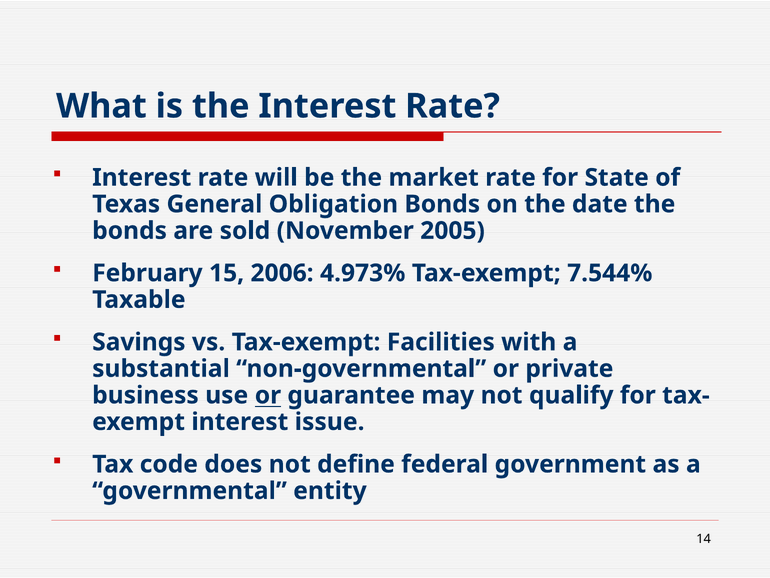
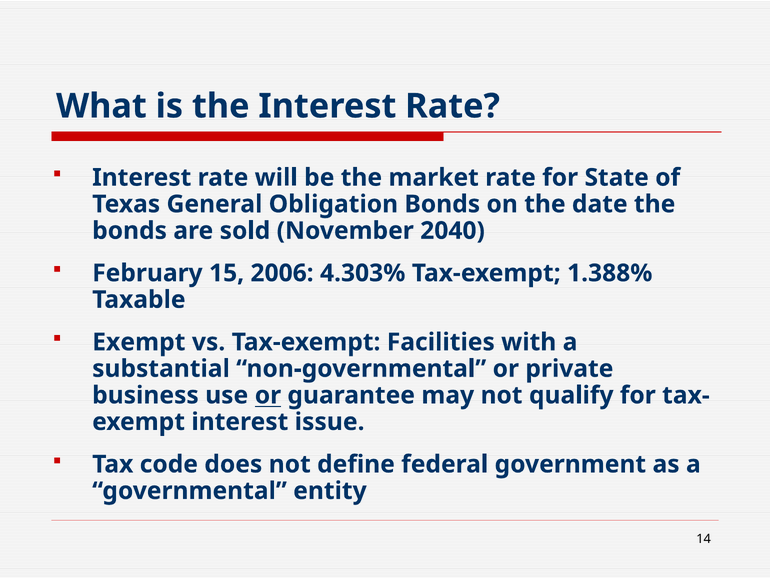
2005: 2005 -> 2040
4.973%: 4.973% -> 4.303%
7.544%: 7.544% -> 1.388%
Savings at (139, 342): Savings -> Exempt
